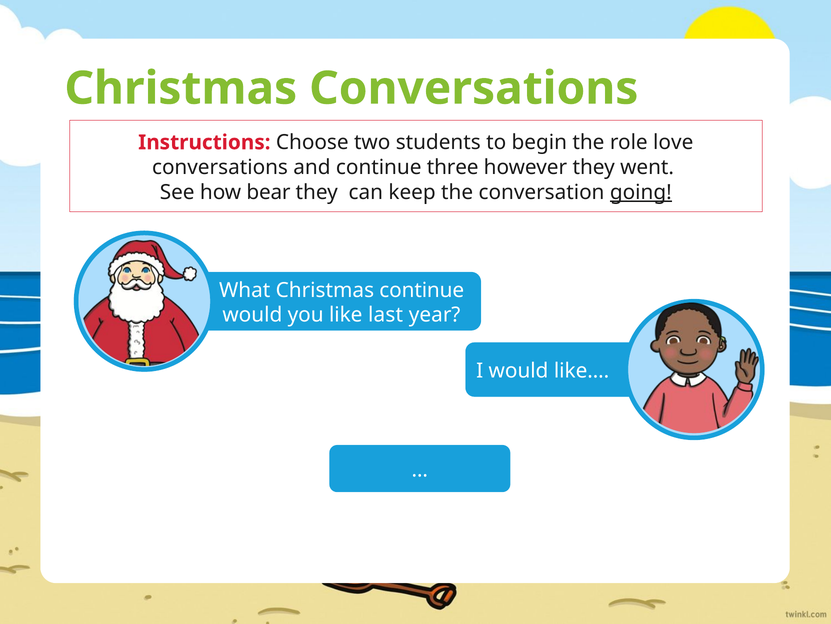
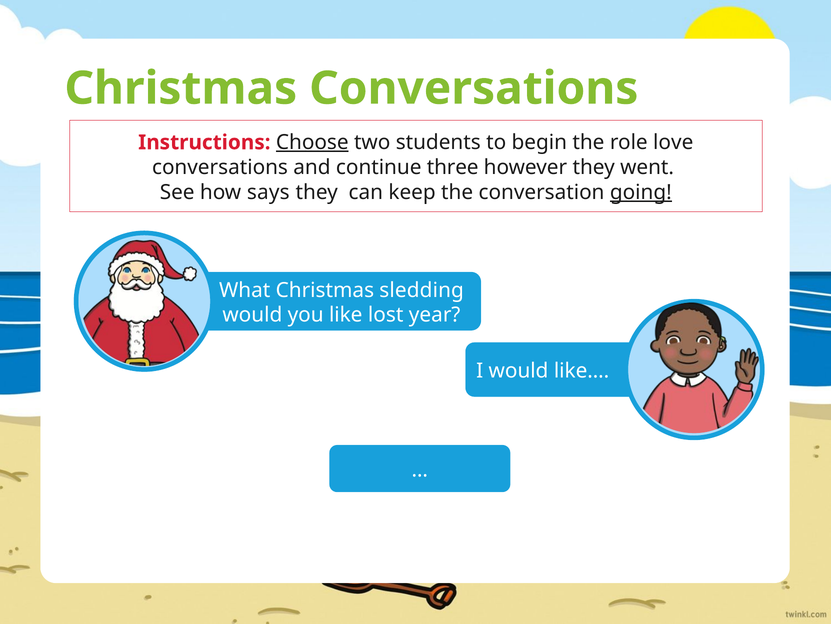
Choose underline: none -> present
bear: bear -> says
Christmas continue: continue -> sledding
last: last -> lost
